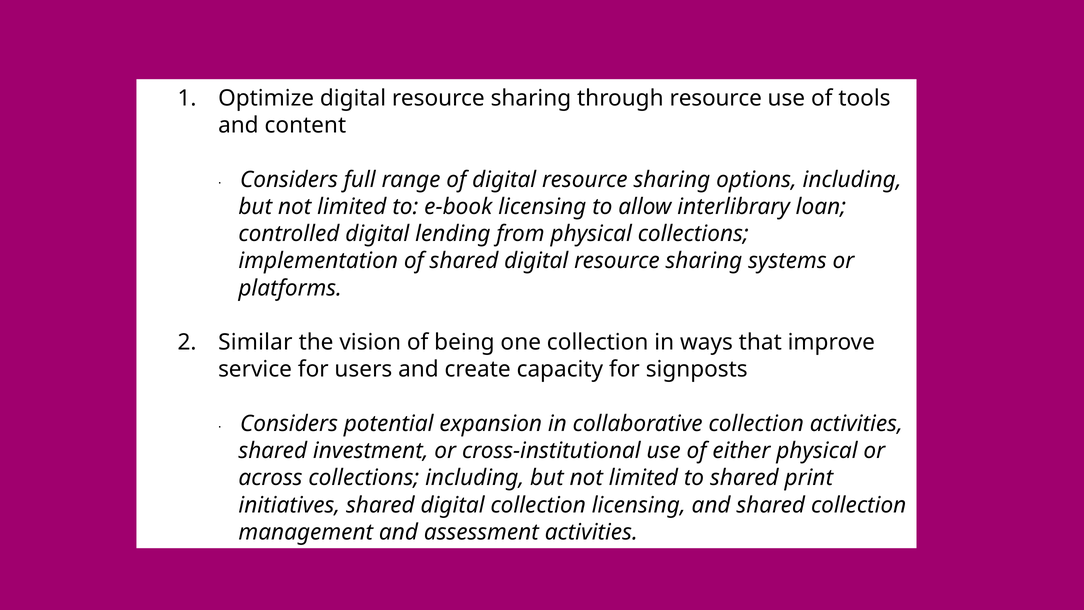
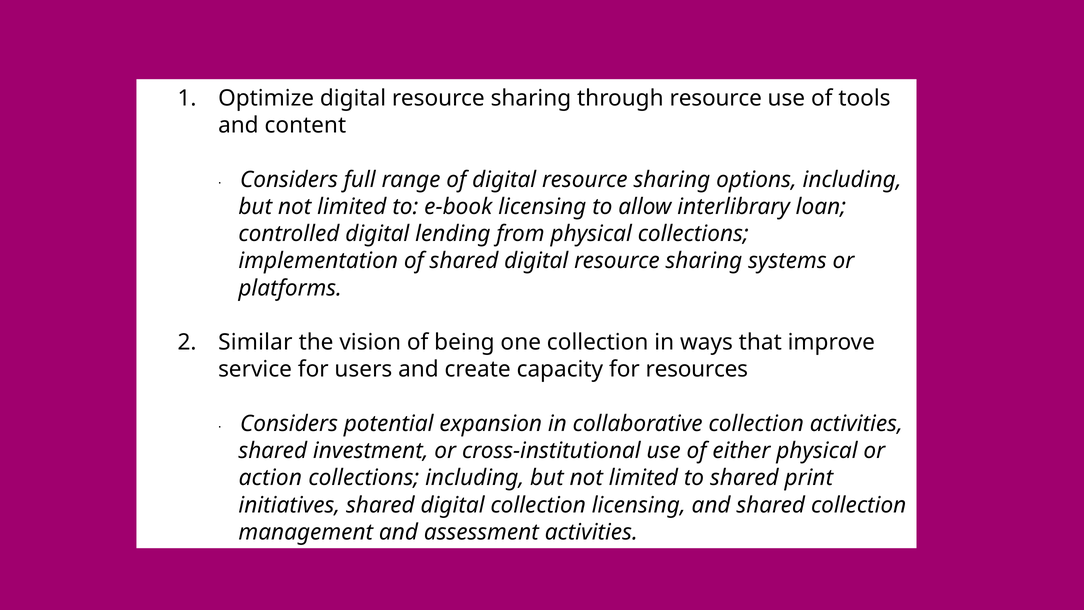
signposts: signposts -> resources
across: across -> action
